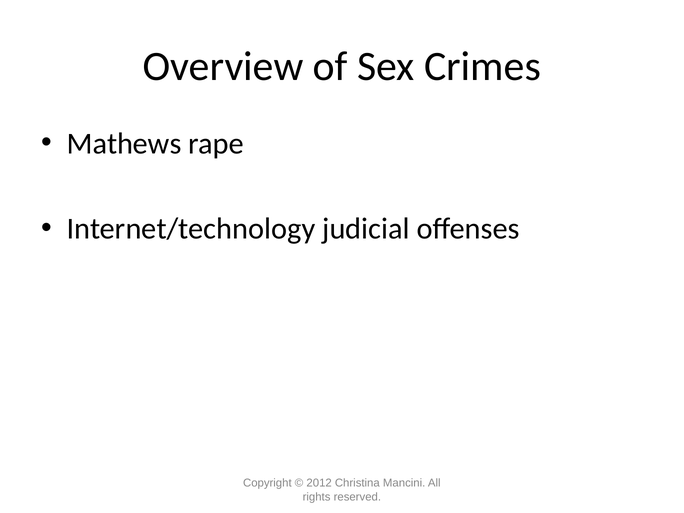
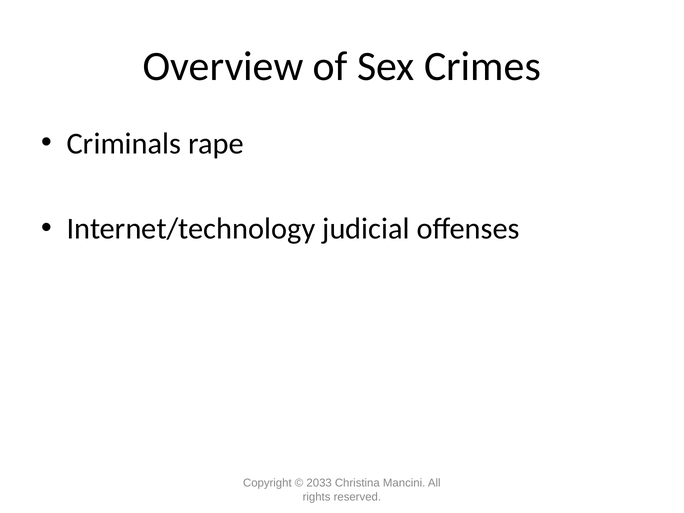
Mathews: Mathews -> Criminals
2012: 2012 -> 2033
